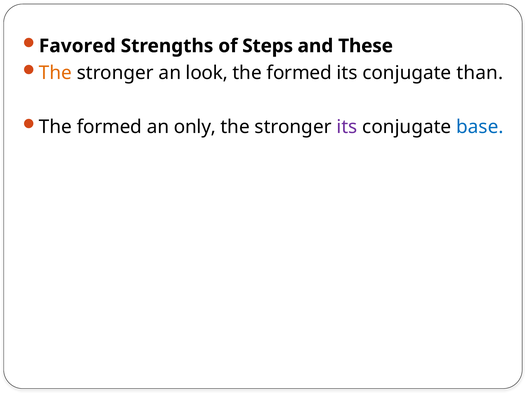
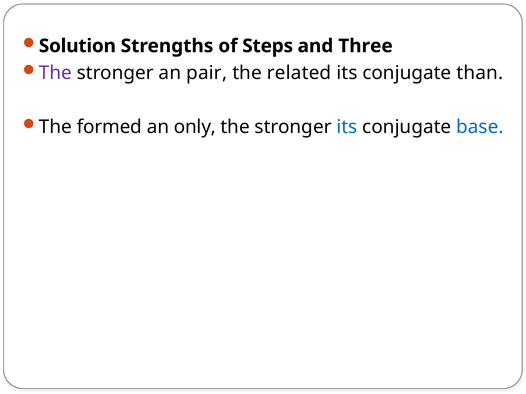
Favored: Favored -> Solution
These: These -> Three
The at (55, 73) colour: orange -> purple
look: look -> pair
formed at (299, 73): formed -> related
its at (347, 127) colour: purple -> blue
